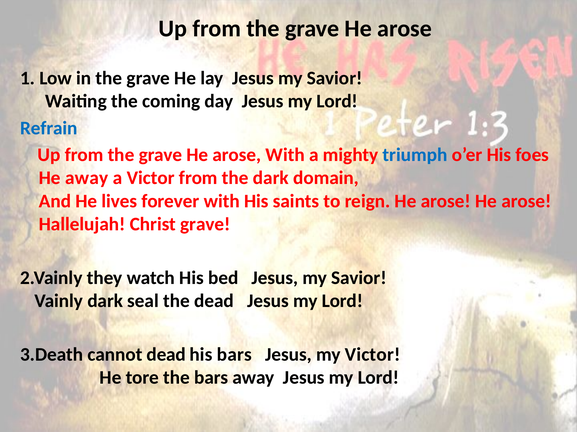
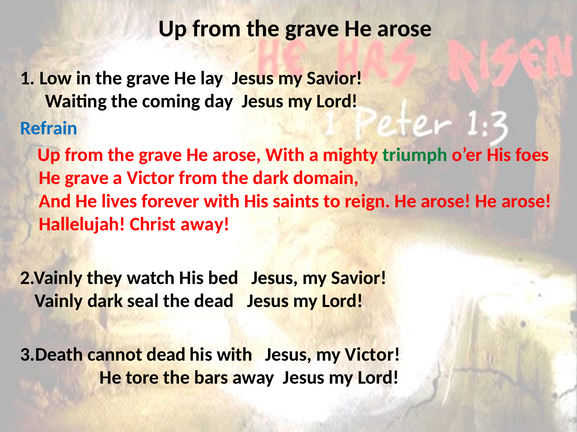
triumph colour: blue -> green
He away: away -> grave
Christ grave: grave -> away
his bars: bars -> with
